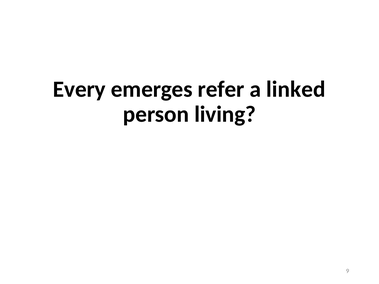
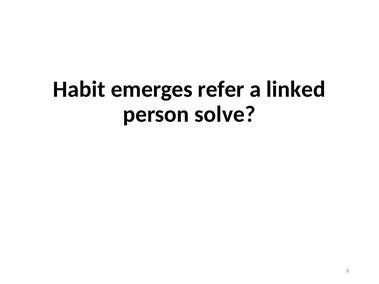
Every: Every -> Habit
living: living -> solve
